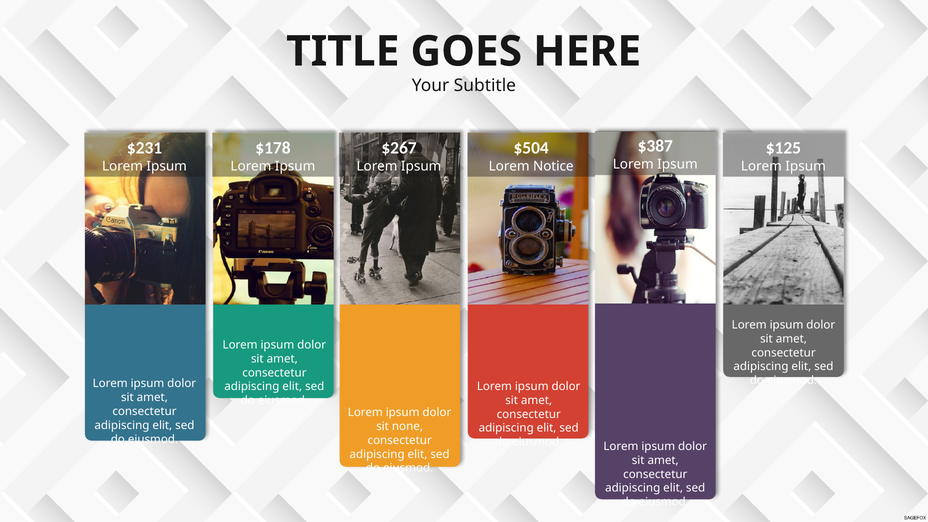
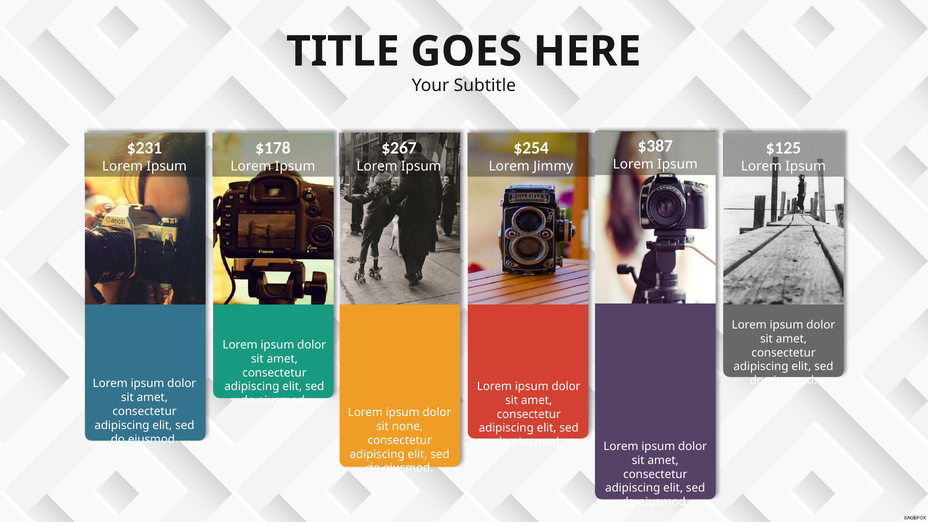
$504: $504 -> $254
Notice: Notice -> Jimmy
